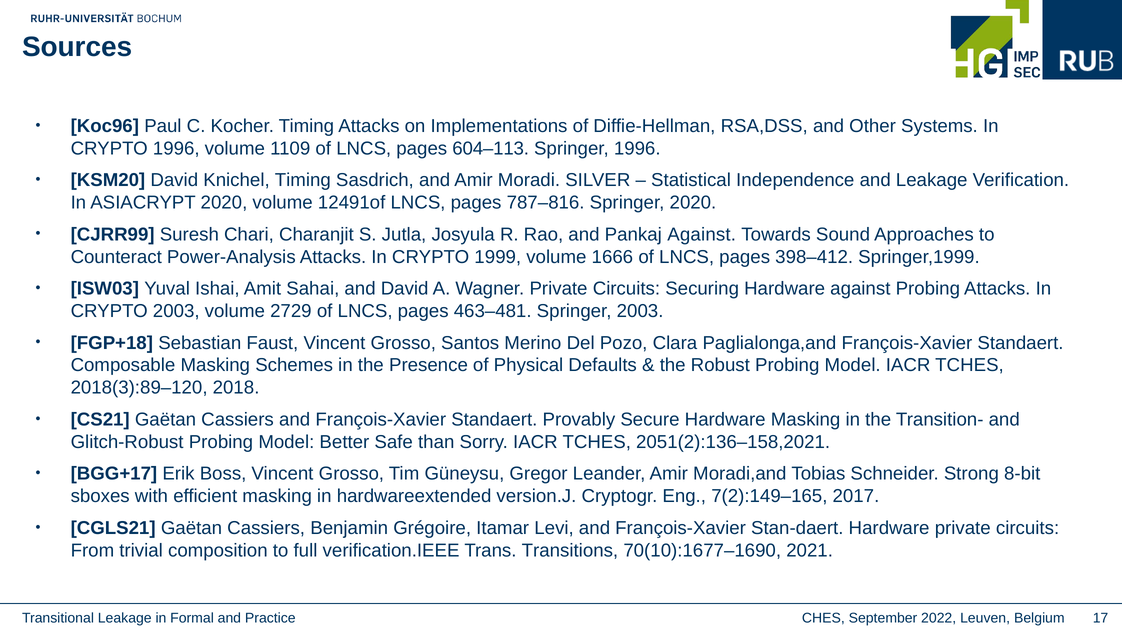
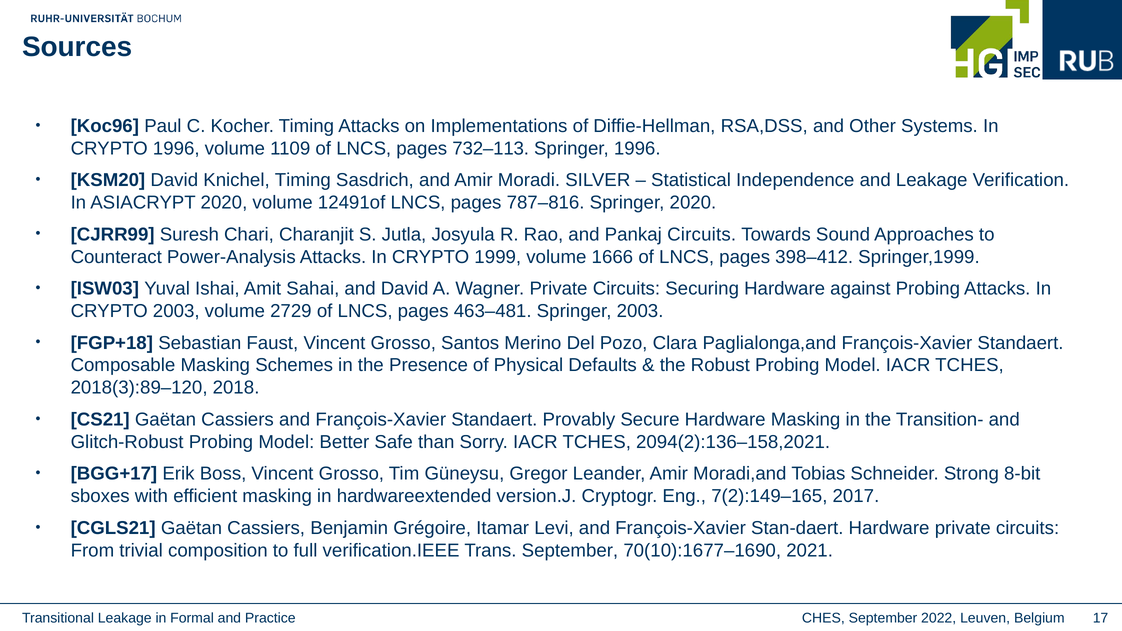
604–113: 604–113 -> 732–113
Pankaj Against: Against -> Circuits
2051(2):136–158,2021: 2051(2):136–158,2021 -> 2094(2):136–158,2021
Trans Transitions: Transitions -> September
